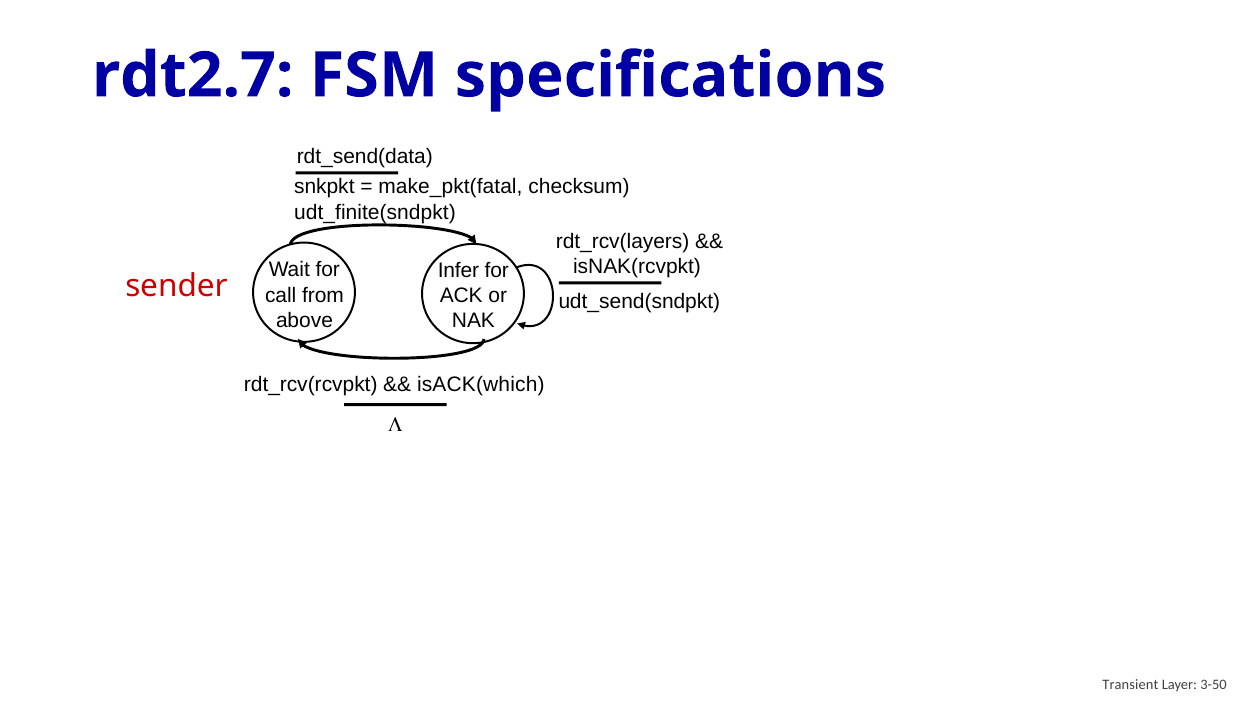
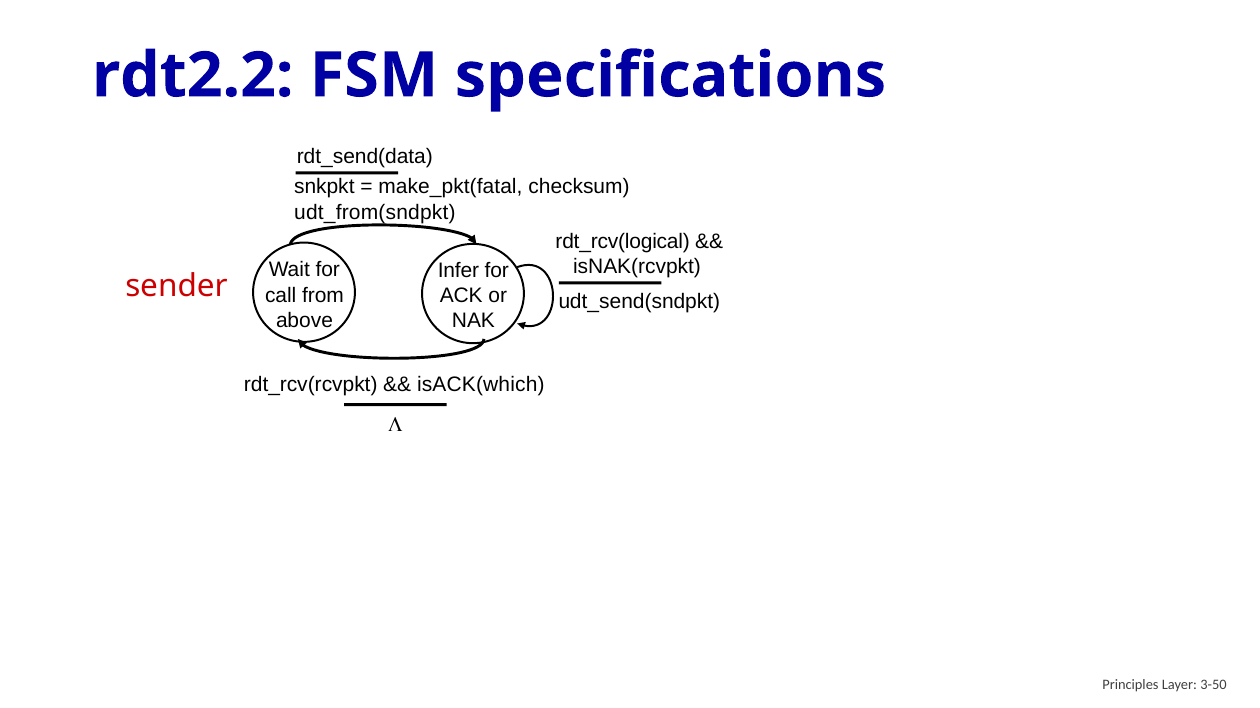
rdt2.7: rdt2.7 -> rdt2.2
udt_finite(sndpkt: udt_finite(sndpkt -> udt_from(sndpkt
rdt_rcv(layers: rdt_rcv(layers -> rdt_rcv(logical
Transient: Transient -> Principles
